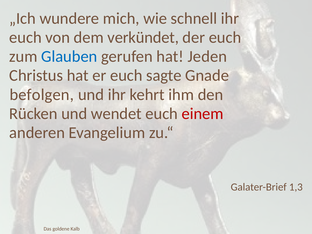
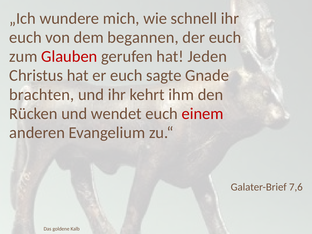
verkündet: verkündet -> begannen
Glauben colour: blue -> red
befolgen: befolgen -> brachten
1,3: 1,3 -> 7,6
